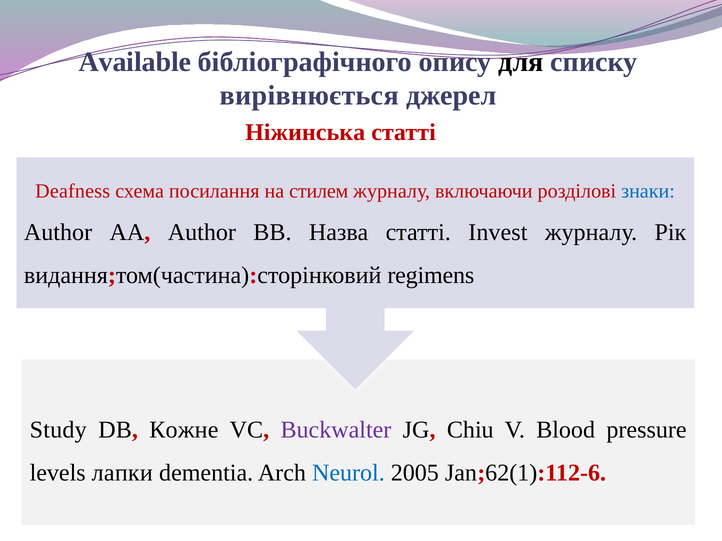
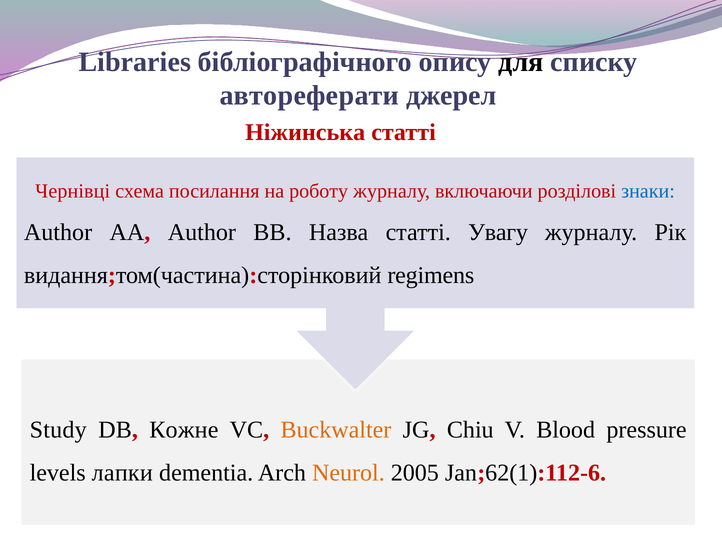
Available: Available -> Libraries
вирівнюється: вирівнюється -> автореферати
Deafness: Deafness -> Чернівці
стилем: стилем -> роботу
Invest: Invest -> Увагу
Buckwalter colour: purple -> orange
Neurol colour: blue -> orange
